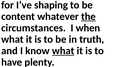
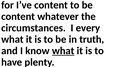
I’ve shaping: shaping -> content
the underline: present -> none
when: when -> every
